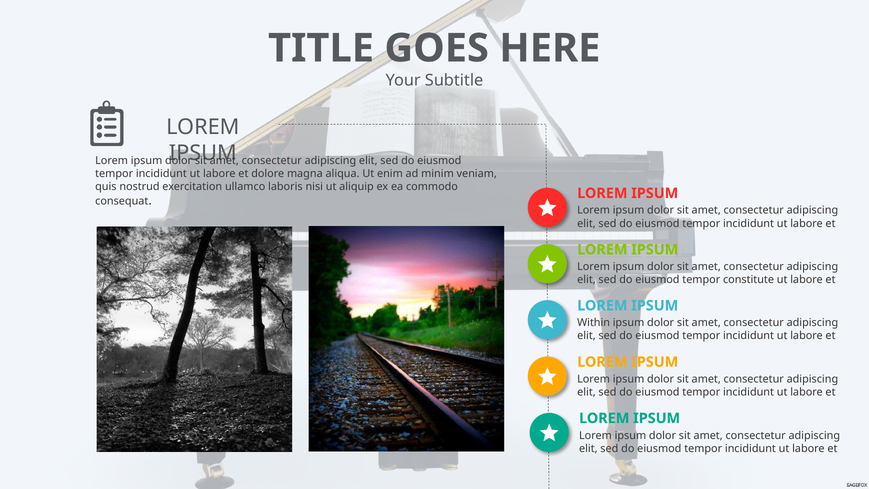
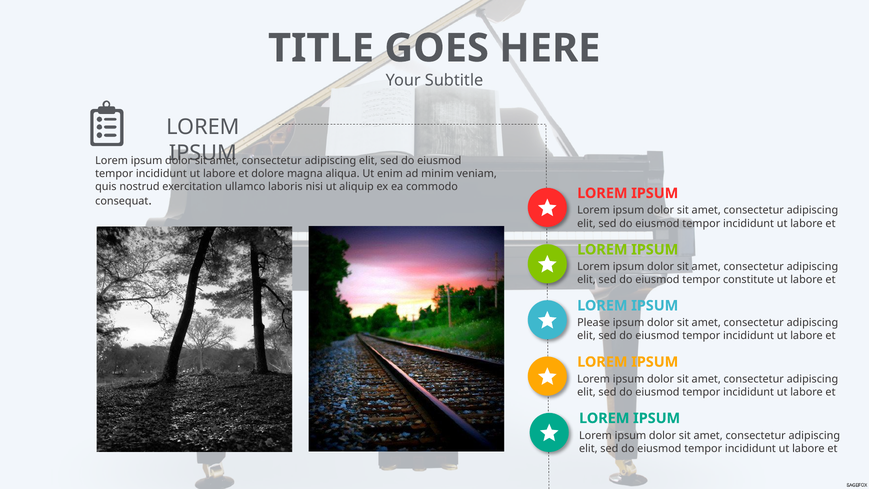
Within: Within -> Please
